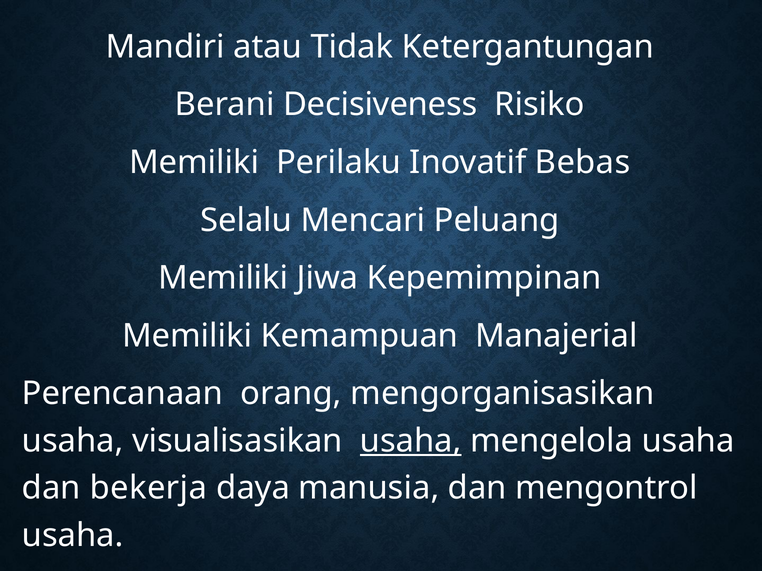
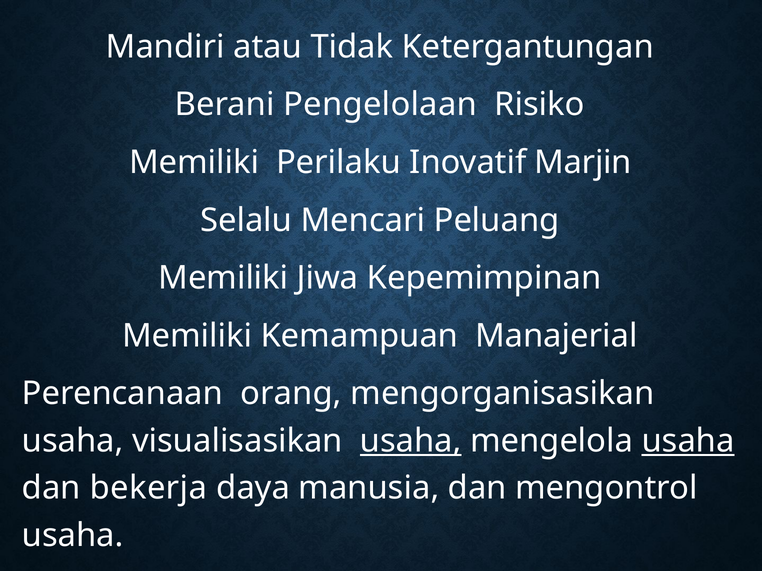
Decisiveness: Decisiveness -> Pengelolaan
Bebas: Bebas -> Marjin
usaha at (688, 441) underline: none -> present
